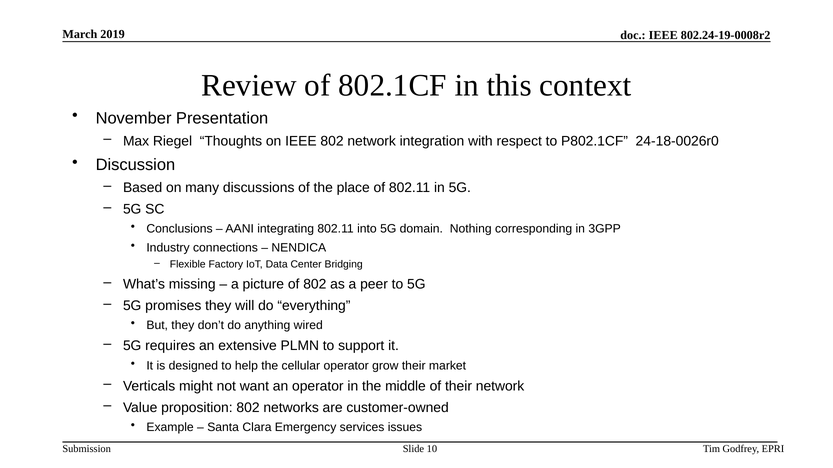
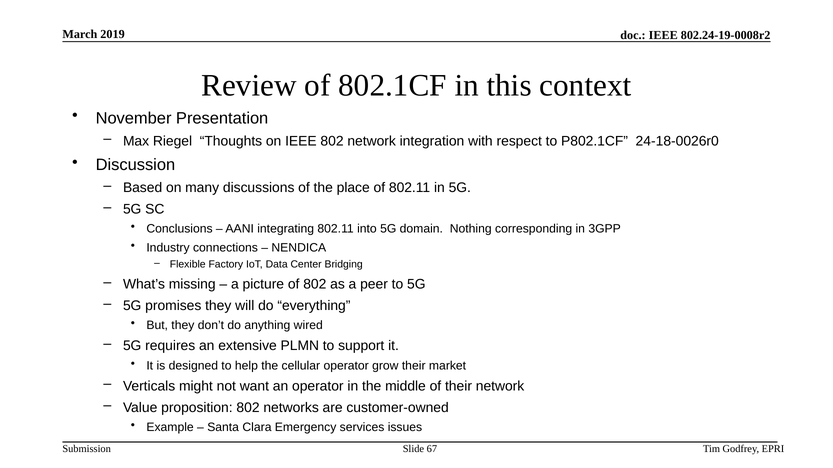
10: 10 -> 67
